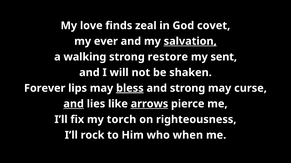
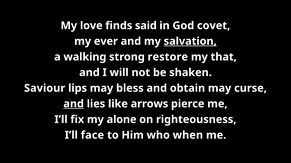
zeal: zeal -> said
sent: sent -> that
Forever: Forever -> Saviour
bless underline: present -> none
and strong: strong -> obtain
arrows underline: present -> none
torch: torch -> alone
rock: rock -> face
